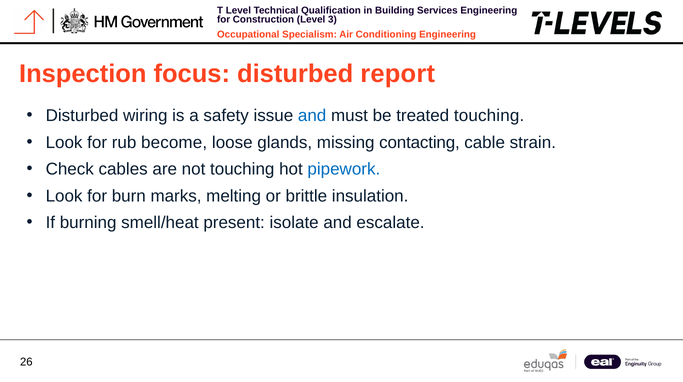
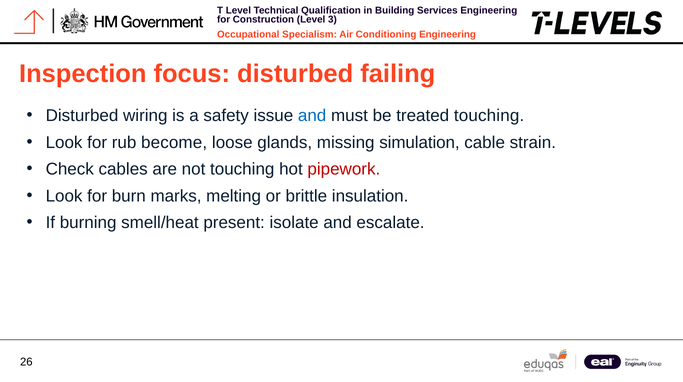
report: report -> failing
contacting: contacting -> simulation
pipework colour: blue -> red
